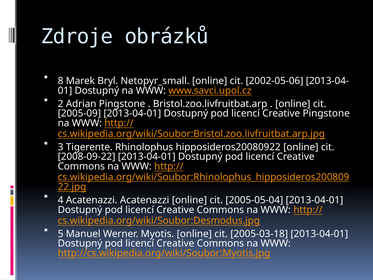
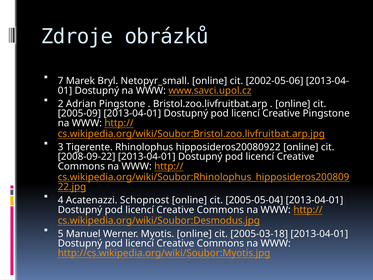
8: 8 -> 7
Acatenazzi Acatenazzi: Acatenazzi -> Schopnost
